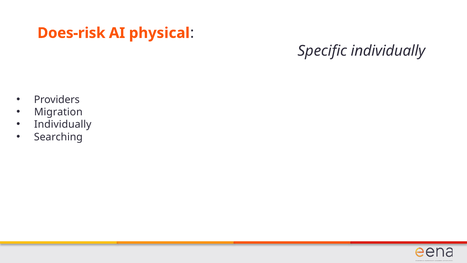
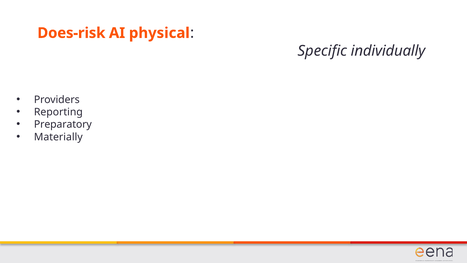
Migration: Migration -> Reporting
Individually at (63, 124): Individually -> Preparatory
Searching: Searching -> Materially
